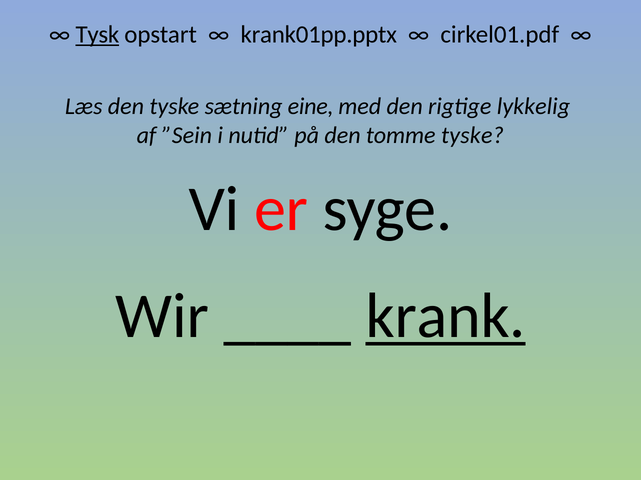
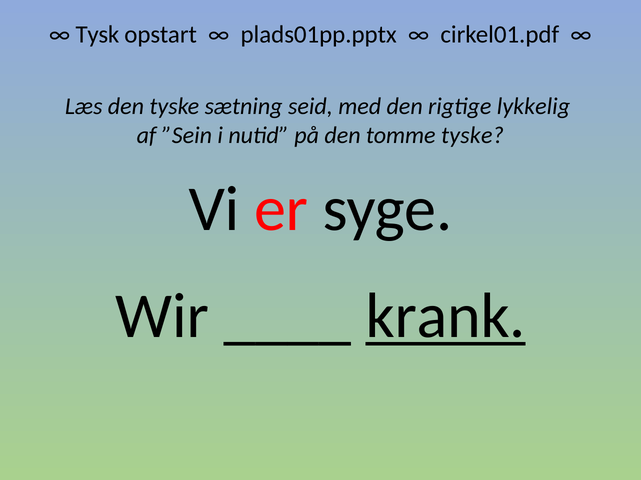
Tysk underline: present -> none
krank01pp.pptx: krank01pp.pptx -> plads01pp.pptx
eine: eine -> seid
